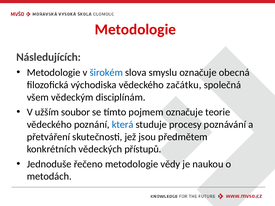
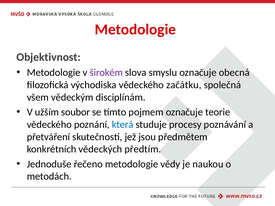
Následujících: Následujících -> Objektivnost
širokém colour: blue -> purple
přístupů: přístupů -> předtím
